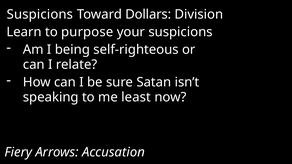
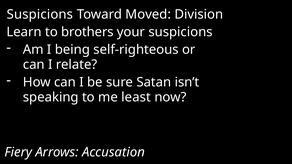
Dollars: Dollars -> Moved
purpose: purpose -> brothers
